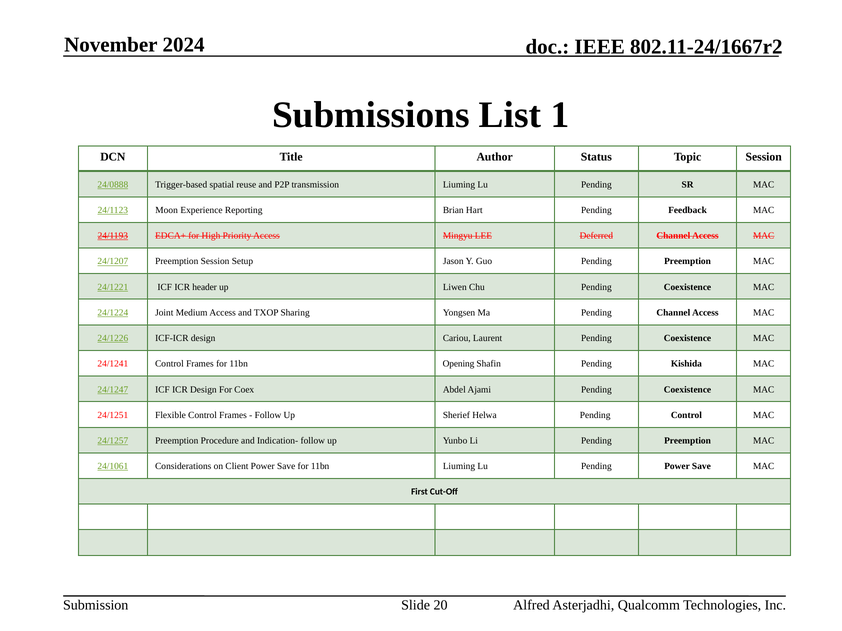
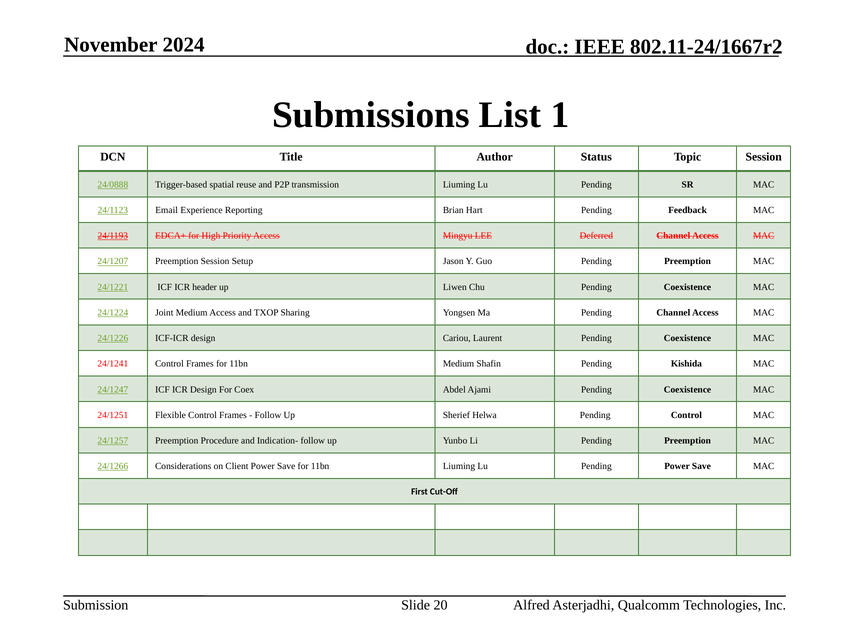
Moon: Moon -> Email
11bn Opening: Opening -> Medium
24/1061: 24/1061 -> 24/1266
